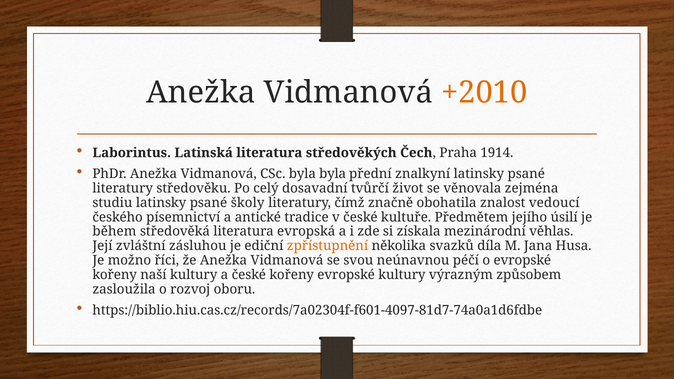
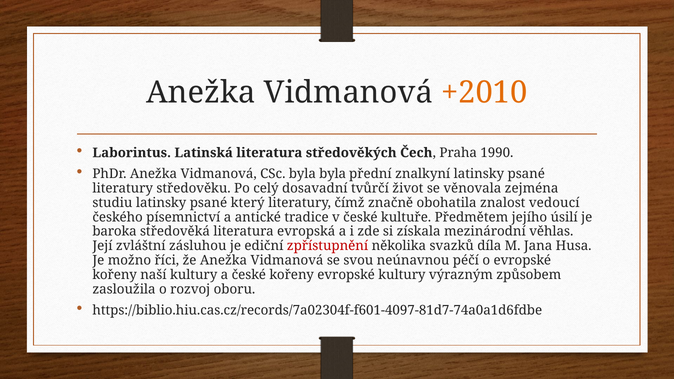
1914: 1914 -> 1990
školy: školy -> který
během: během -> baroka
zpřístupnění colour: orange -> red
